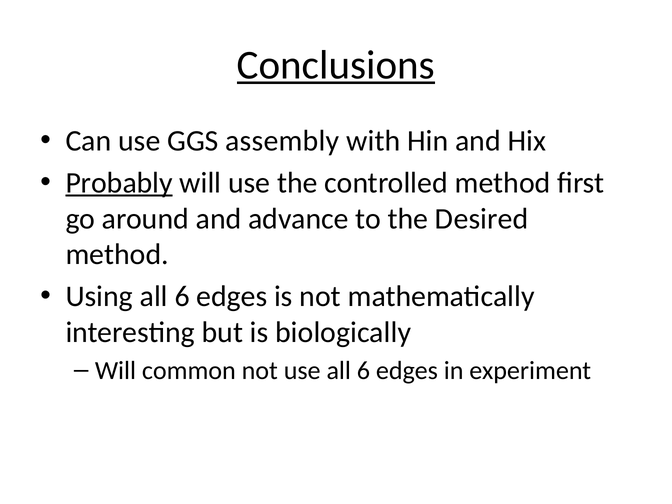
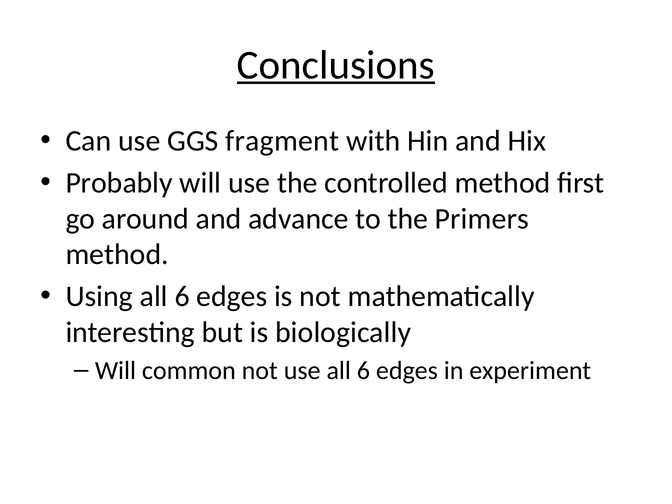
assembly: assembly -> fragment
Probably underline: present -> none
Desired: Desired -> Primers
